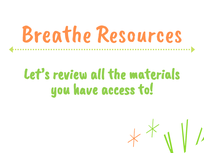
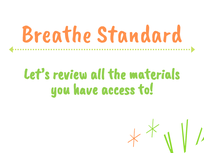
Resources: Resources -> Standard
